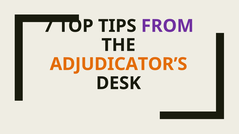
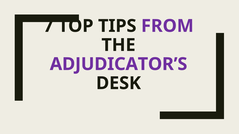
ADJUDICATOR’S colour: orange -> purple
